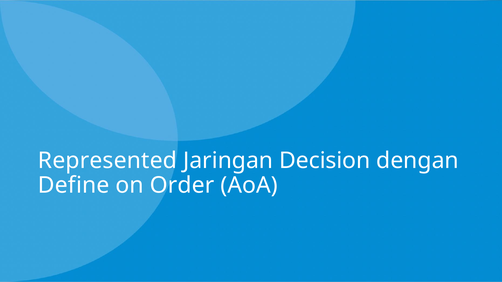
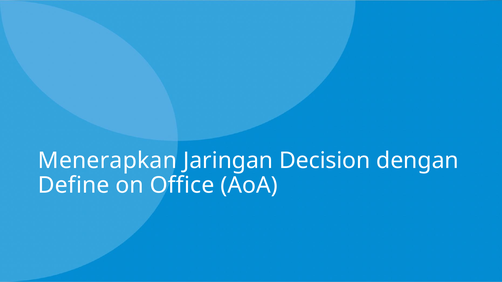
Represented: Represented -> Menerapkan
Order: Order -> Office
